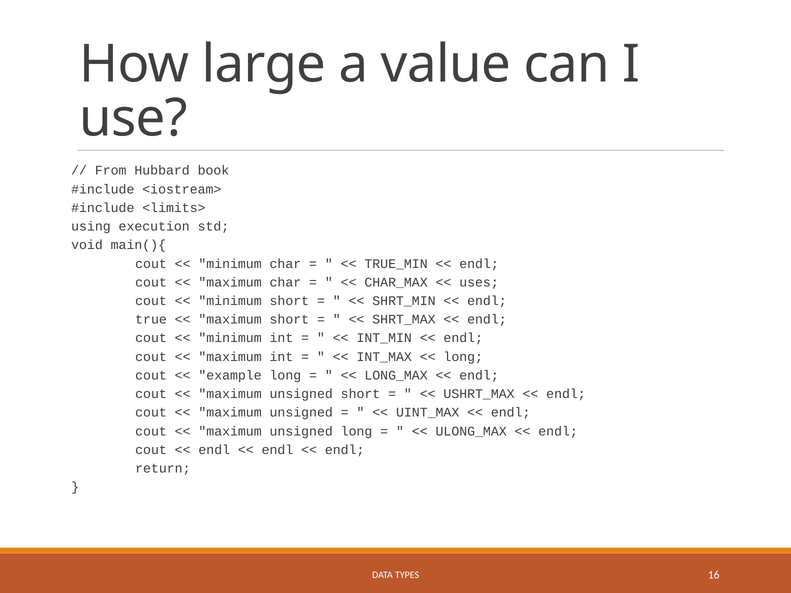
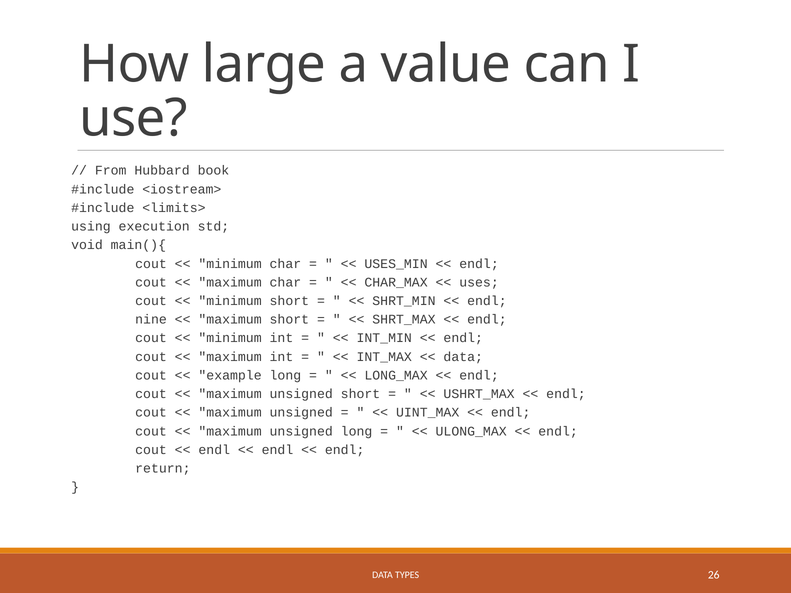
TRUE_MIN: TRUE_MIN -> USES_MIN
true: true -> nine
long at (463, 357): long -> data
16: 16 -> 26
